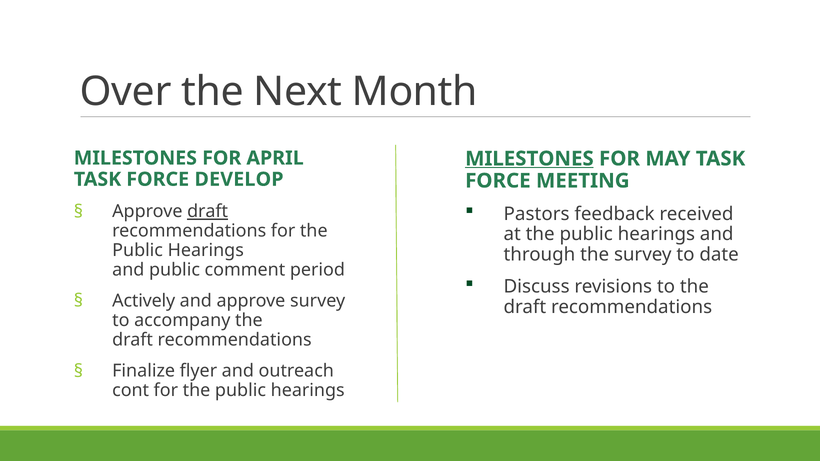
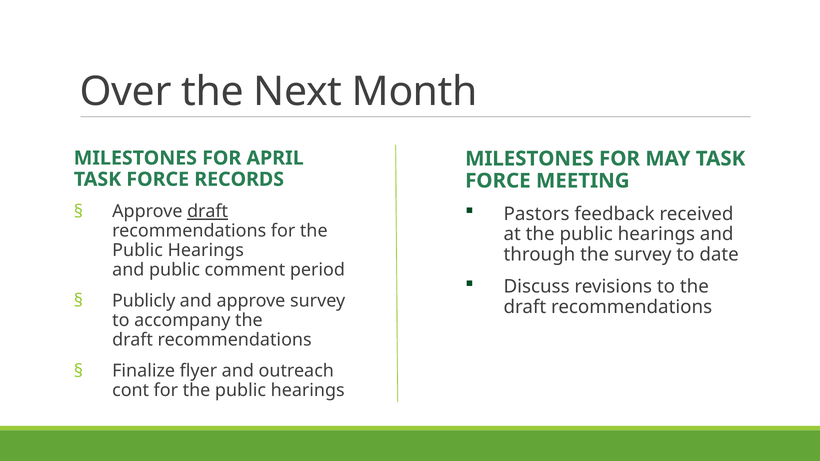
MILESTONES at (529, 159) underline: present -> none
DEVELOP: DEVELOP -> RECORDS
Actively: Actively -> Publicly
